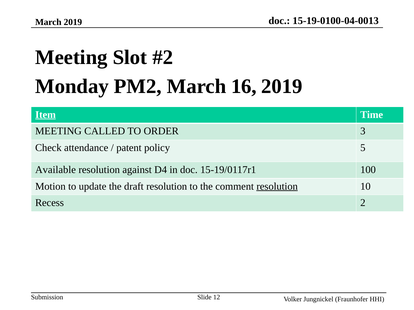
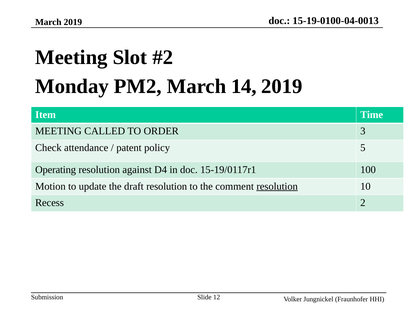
16: 16 -> 14
Item underline: present -> none
Available: Available -> Operating
